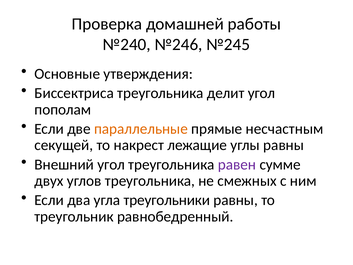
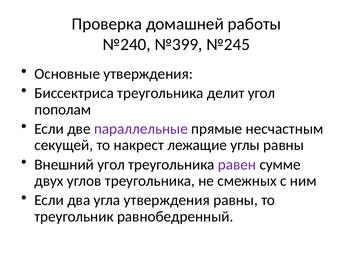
№246: №246 -> №399
параллельные colour: orange -> purple
угла треугольники: треугольники -> утверждения
